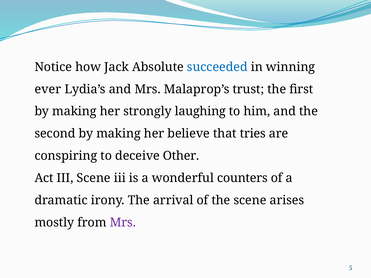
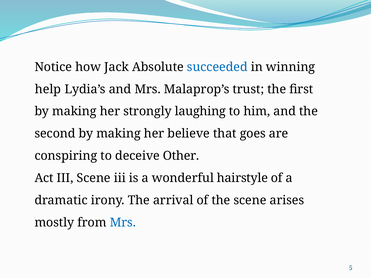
ever: ever -> help
tries: tries -> goes
counters: counters -> hairstyle
Mrs at (123, 223) colour: purple -> blue
